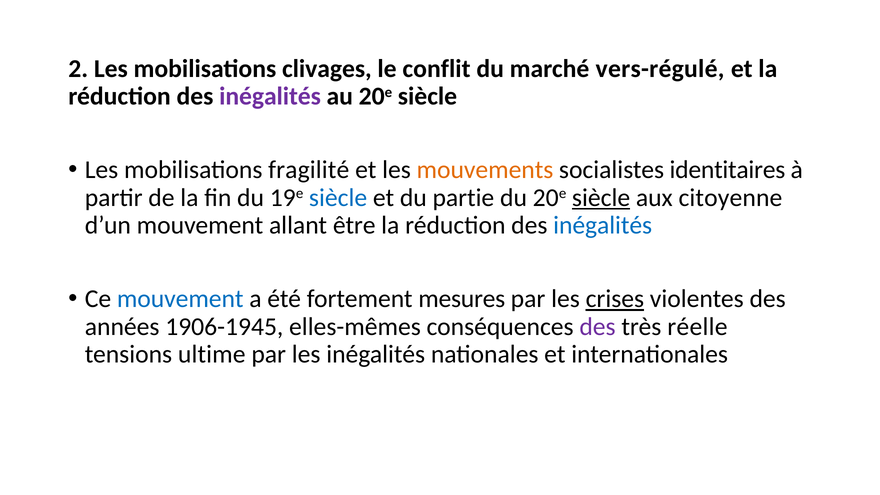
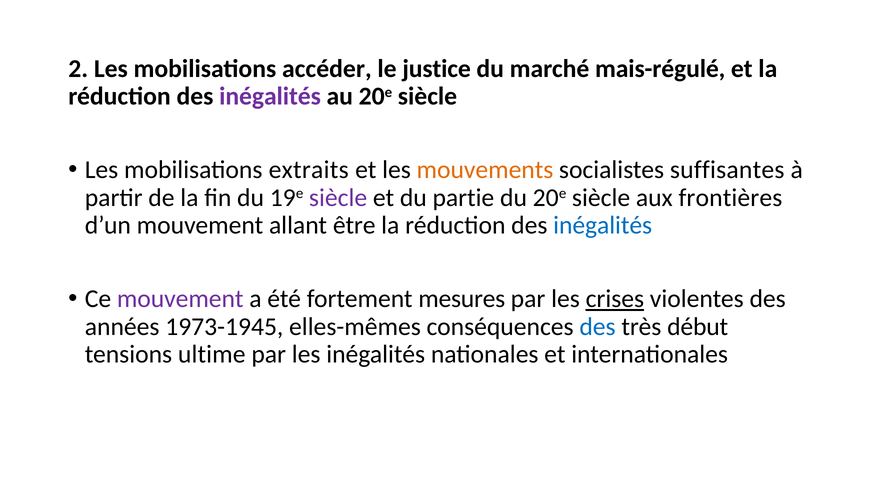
clivages: clivages -> accéder
conflit: conflit -> justice
vers-régulé: vers-régulé -> mais-régulé
fragilité: fragilité -> extraits
identitaires: identitaires -> suffisantes
siècle at (338, 198) colour: blue -> purple
siècle at (601, 198) underline: present -> none
citoyenne: citoyenne -> frontières
mouvement at (180, 299) colour: blue -> purple
1906-1945: 1906-1945 -> 1973-1945
des at (598, 327) colour: purple -> blue
réelle: réelle -> début
